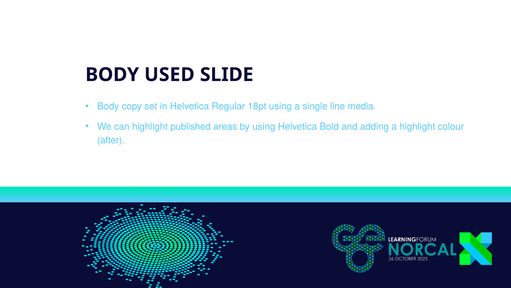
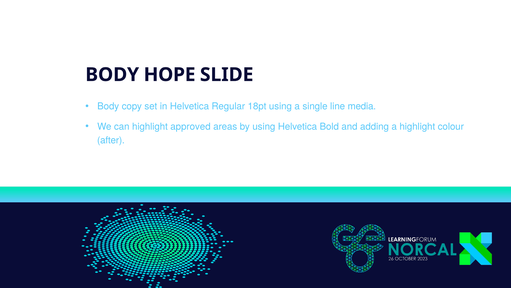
USED: USED -> HOPE
published: published -> approved
